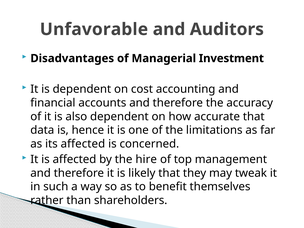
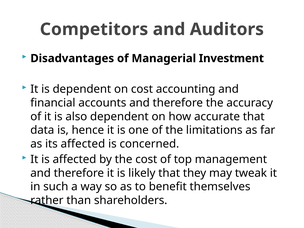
Unfavorable: Unfavorable -> Competitors
the hire: hire -> cost
